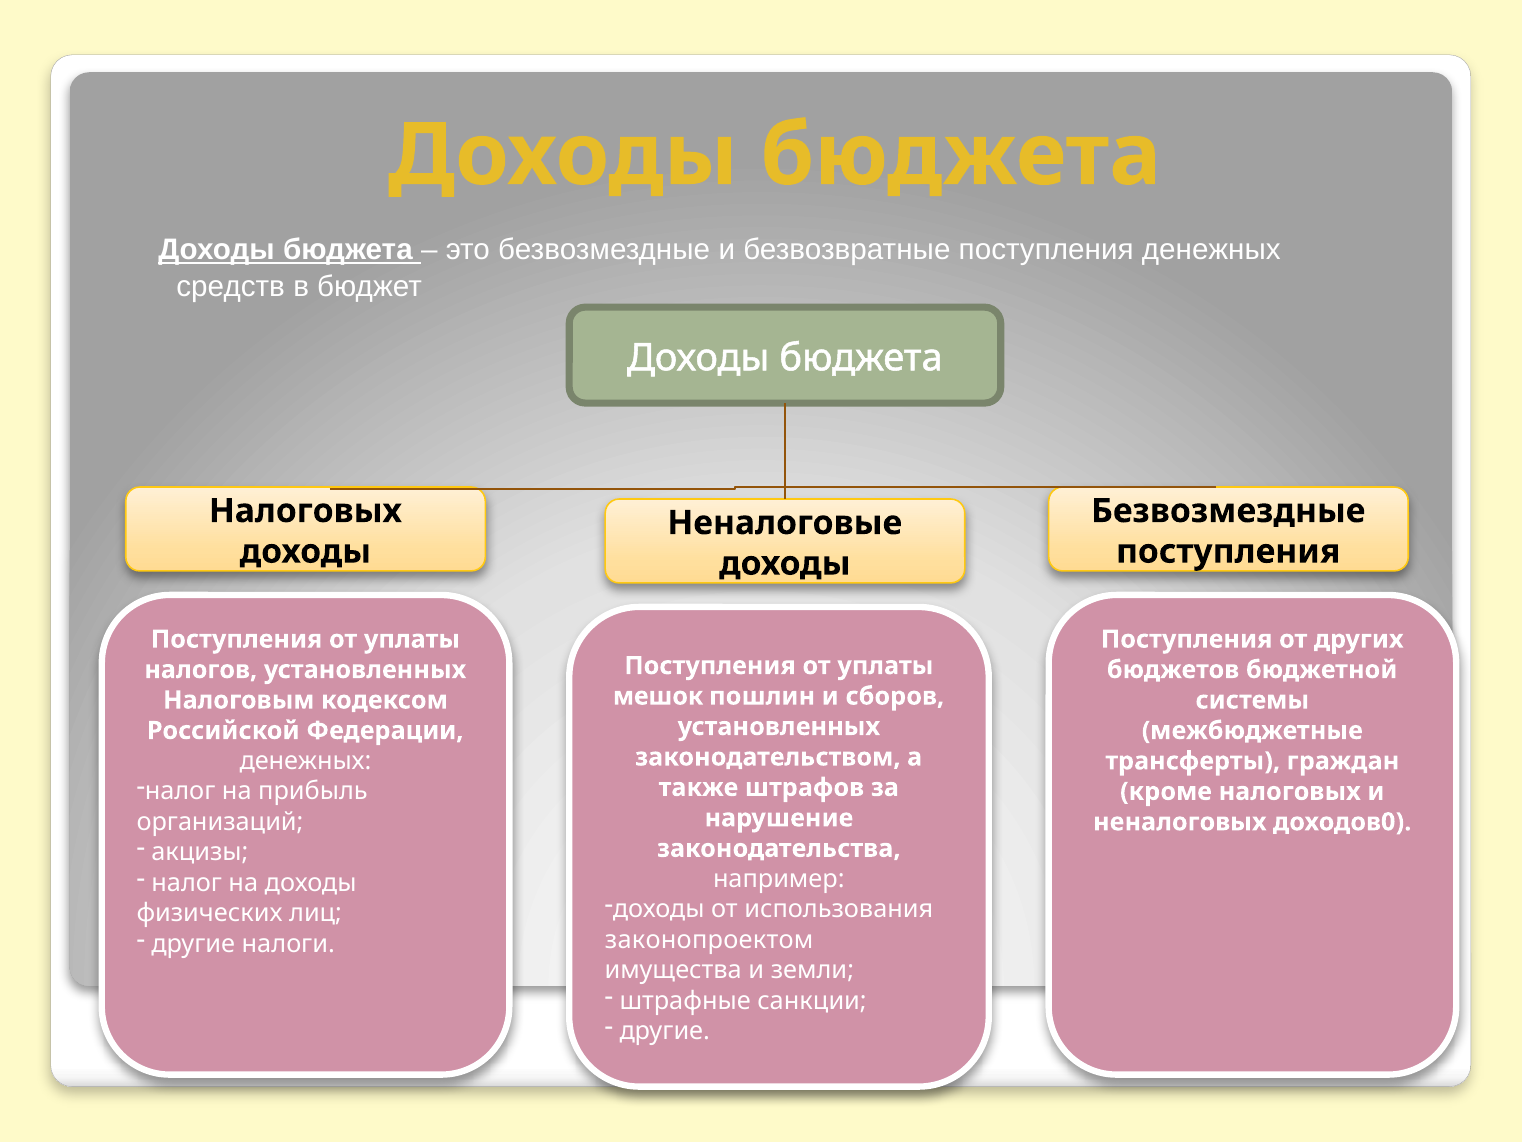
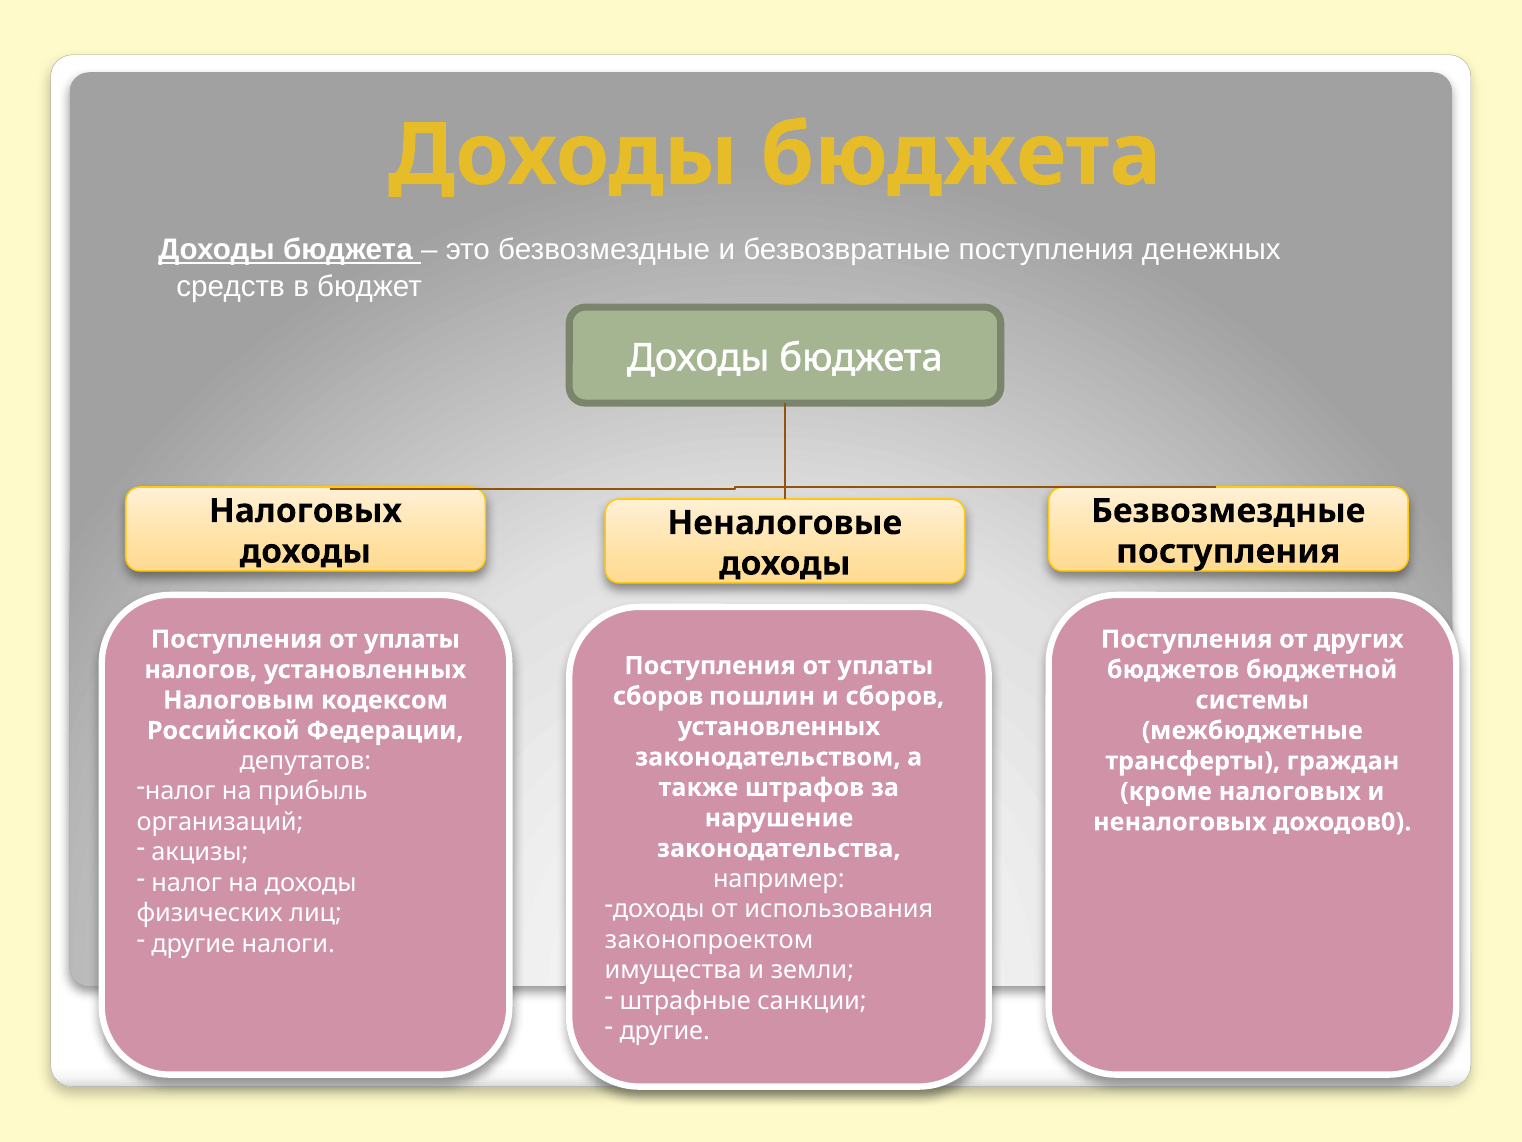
мешок at (658, 696): мешок -> сборов
денежных at (305, 761): денежных -> депутатов
